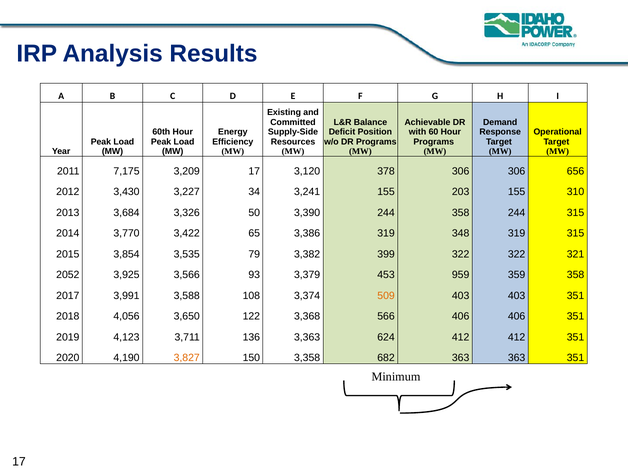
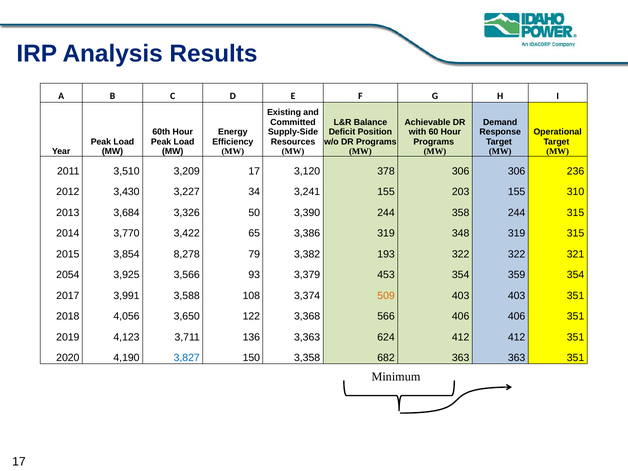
7,175: 7,175 -> 3,510
656: 656 -> 236
3,535: 3,535 -> 8,278
399: 399 -> 193
2052: 2052 -> 2054
453 959: 959 -> 354
359 358: 358 -> 354
3,827 colour: orange -> blue
